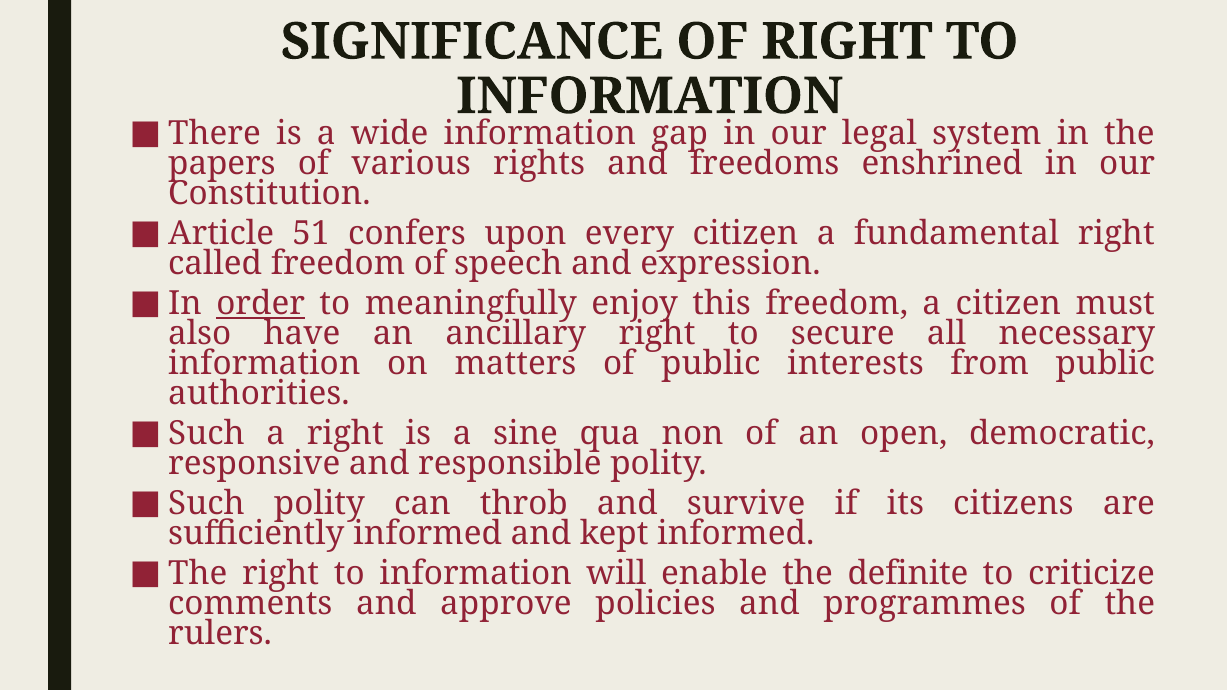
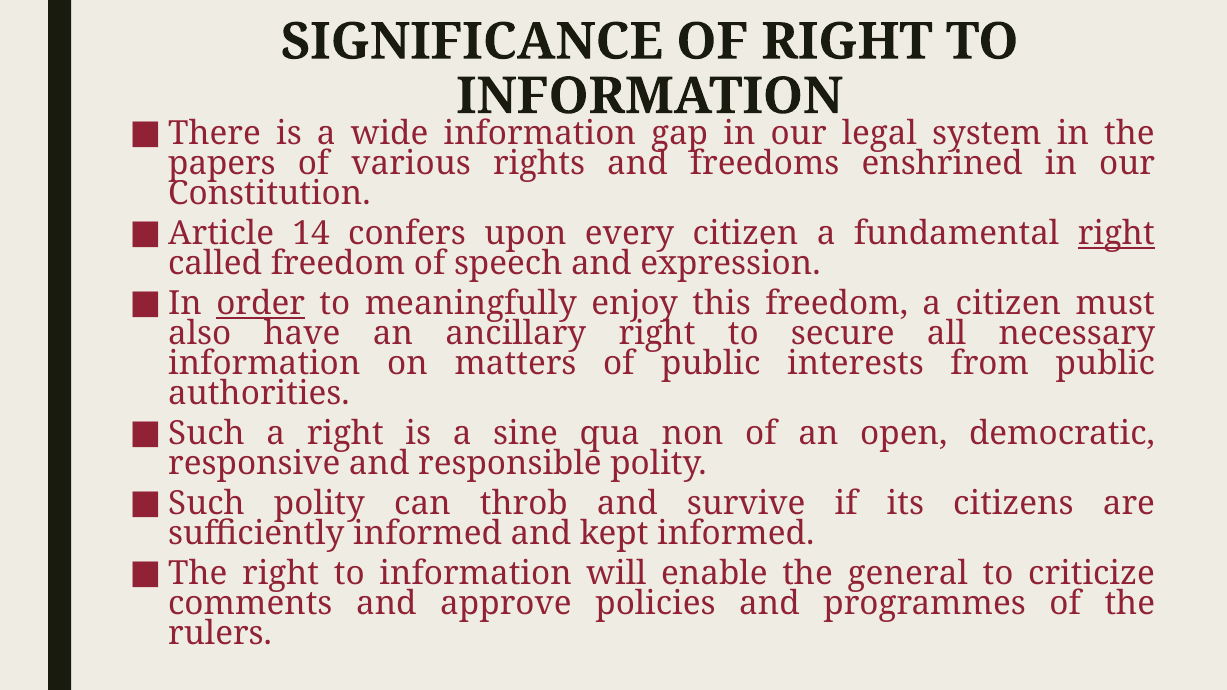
51: 51 -> 14
right at (1116, 234) underline: none -> present
definite: definite -> general
